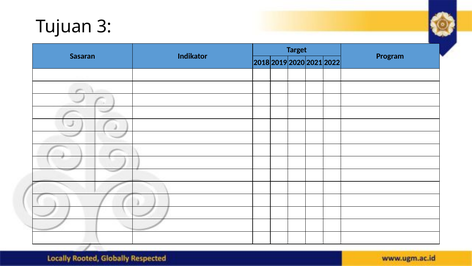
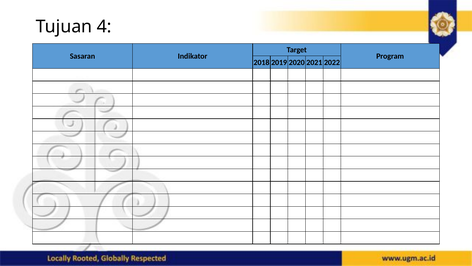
3: 3 -> 4
